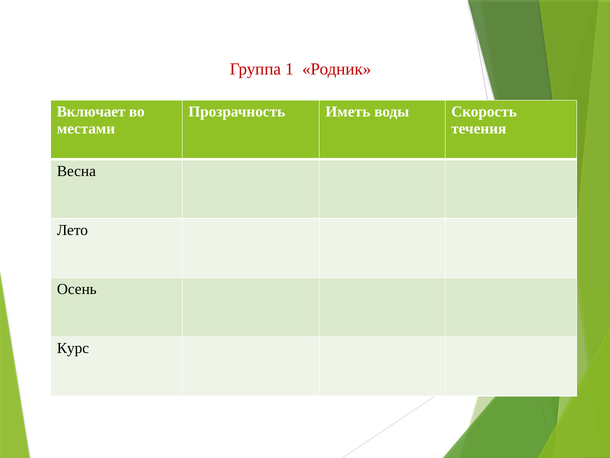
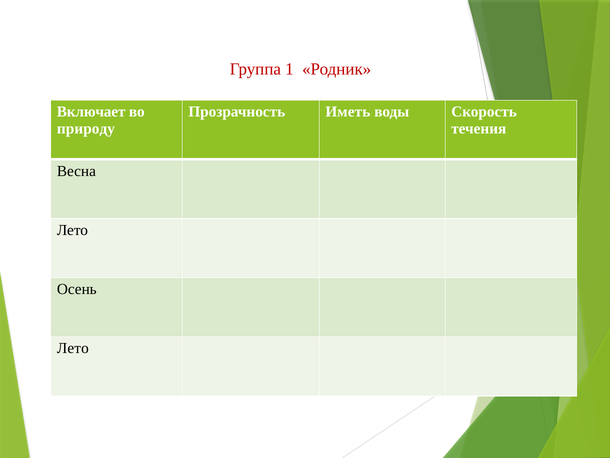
местами: местами -> природу
Курс at (73, 348): Курс -> Лето
